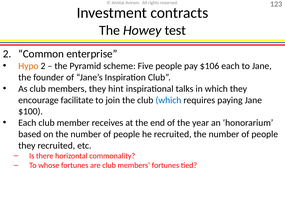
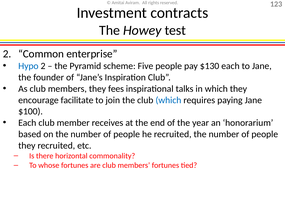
Hypo colour: orange -> blue
$106: $106 -> $130
hint: hint -> fees
